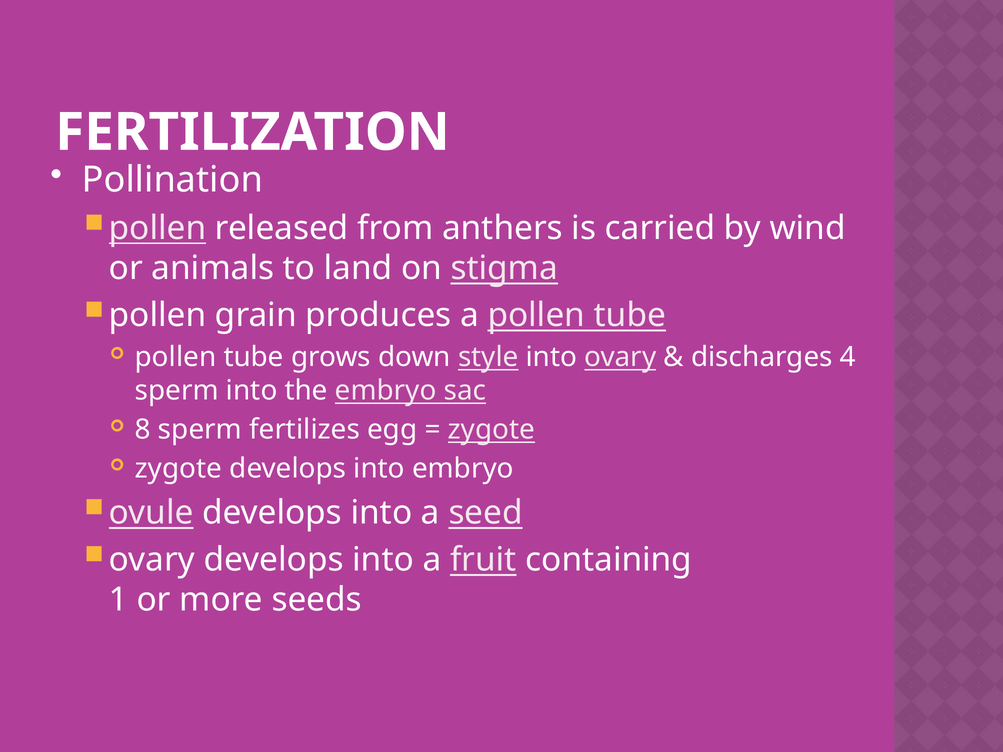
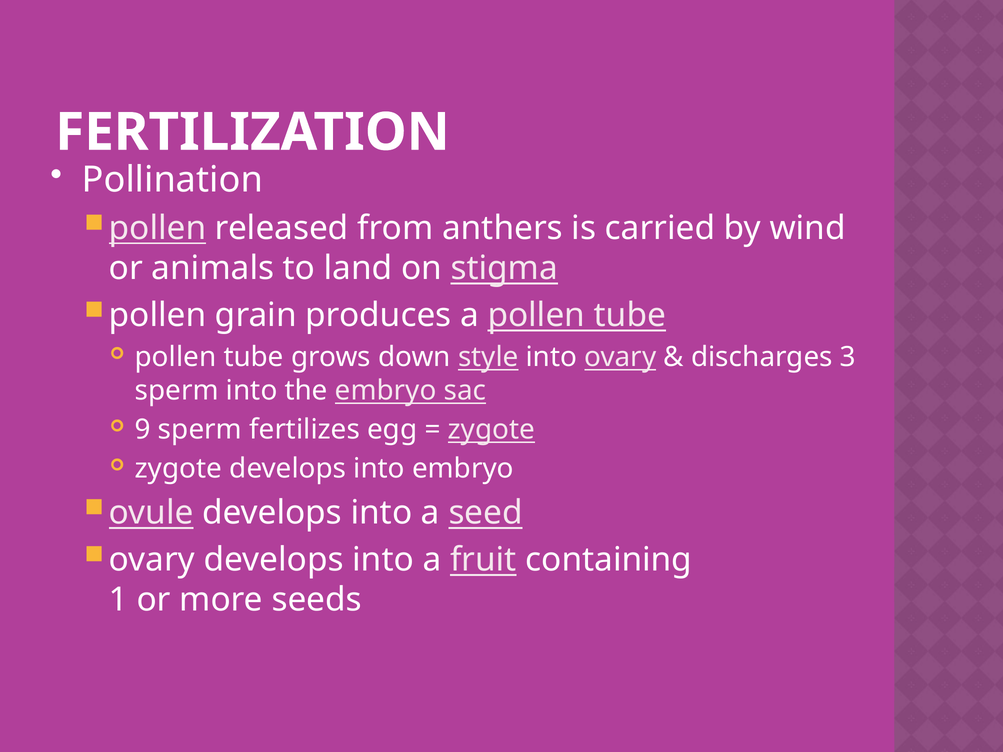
4: 4 -> 3
8: 8 -> 9
